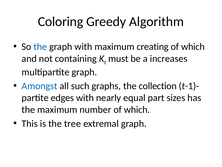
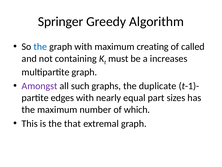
Coloring: Coloring -> Springer
which at (193, 47): which -> called
Amongst colour: blue -> purple
collection: collection -> duplicate
tree: tree -> that
